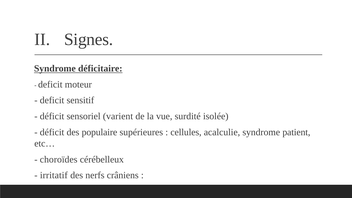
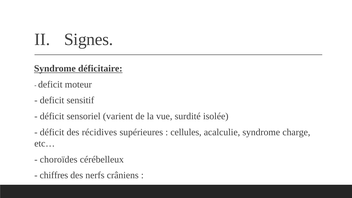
populaire: populaire -> récidives
patient: patient -> charge
irritatif: irritatif -> chiffres
